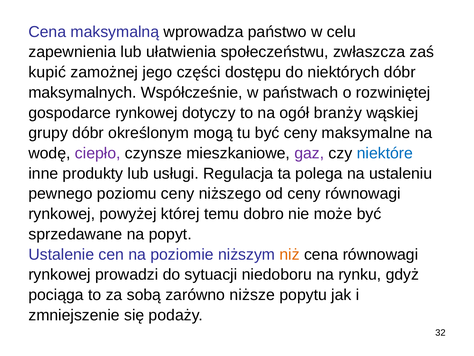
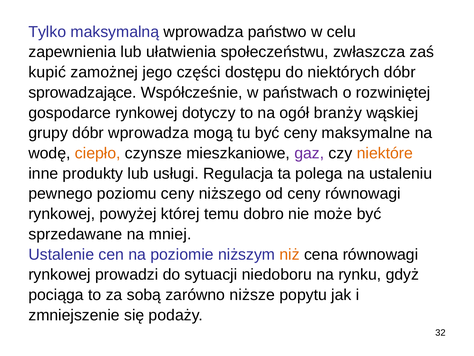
Cena at (47, 32): Cena -> Tylko
maksymalnych: maksymalnych -> sprowadzające
dóbr określonym: określonym -> wprowadza
ciepło colour: purple -> orange
niektóre colour: blue -> orange
popyt: popyt -> mniej
